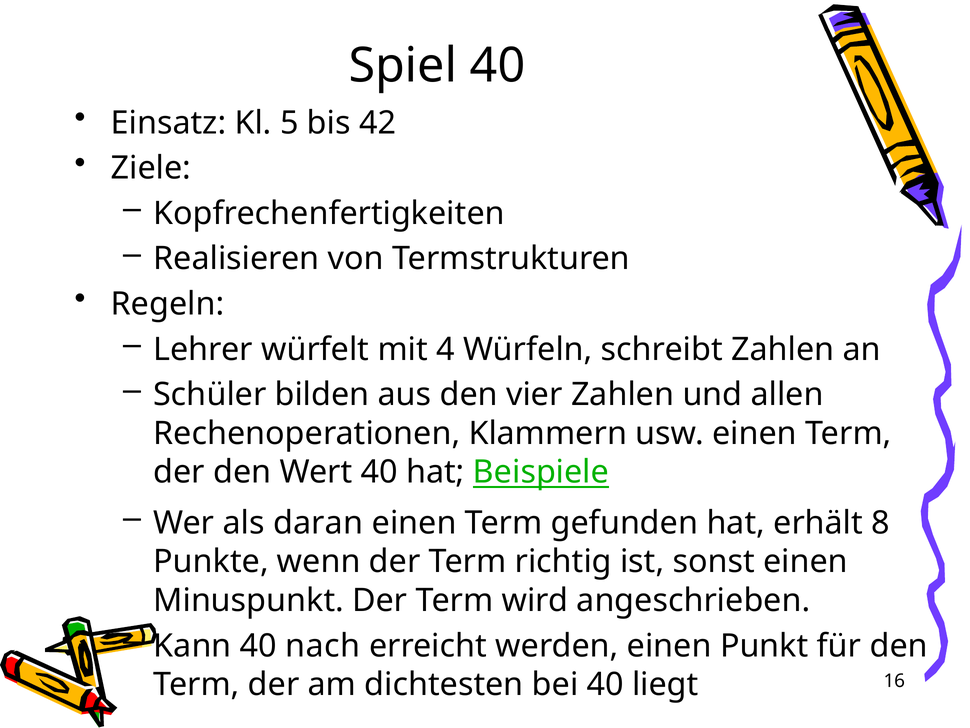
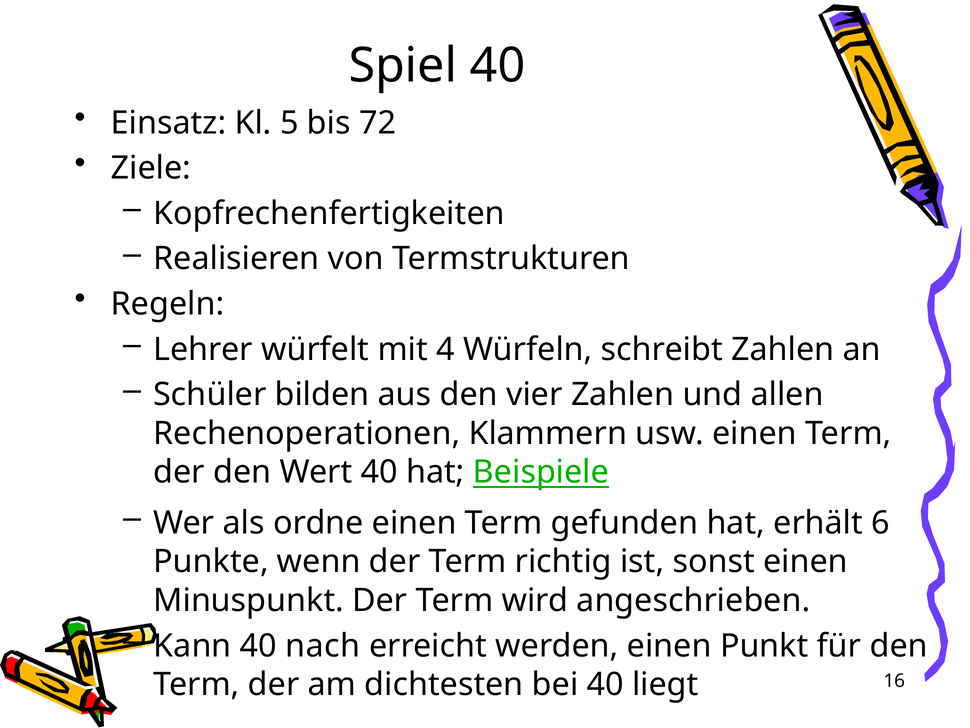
42: 42 -> 72
daran: daran -> ordne
8: 8 -> 6
